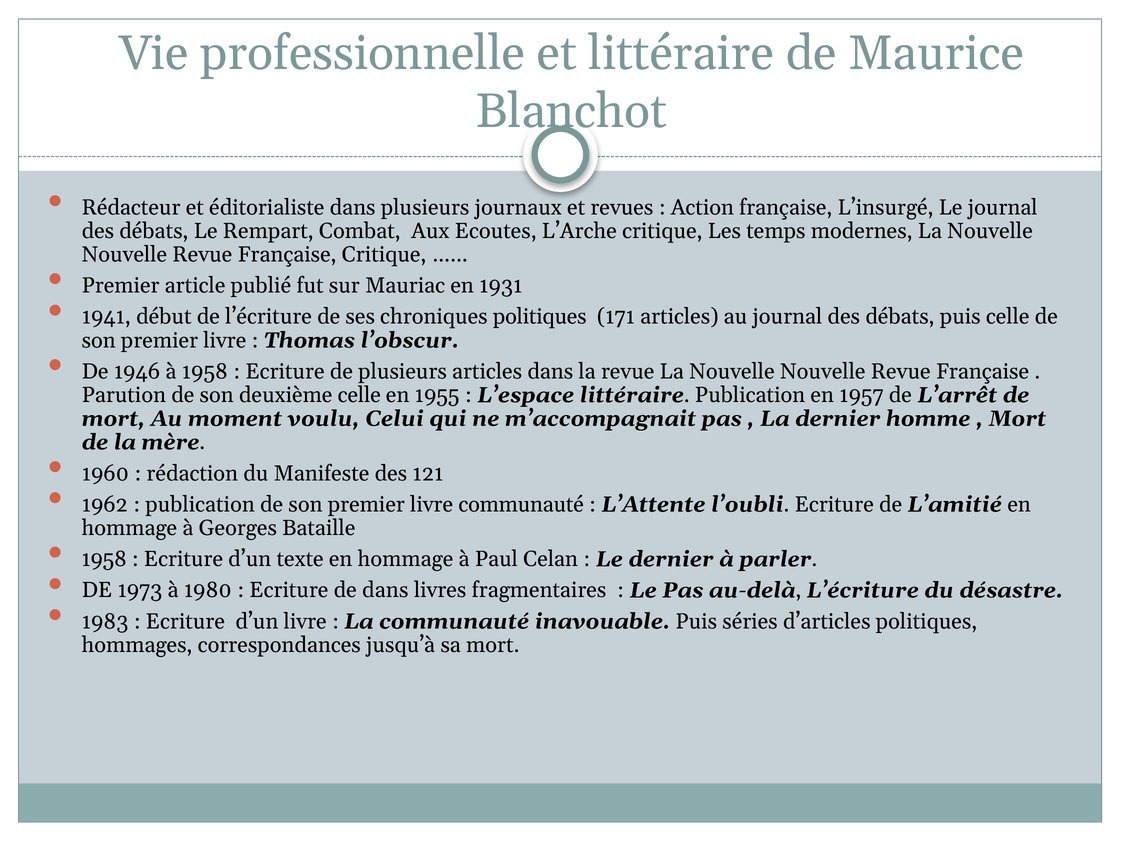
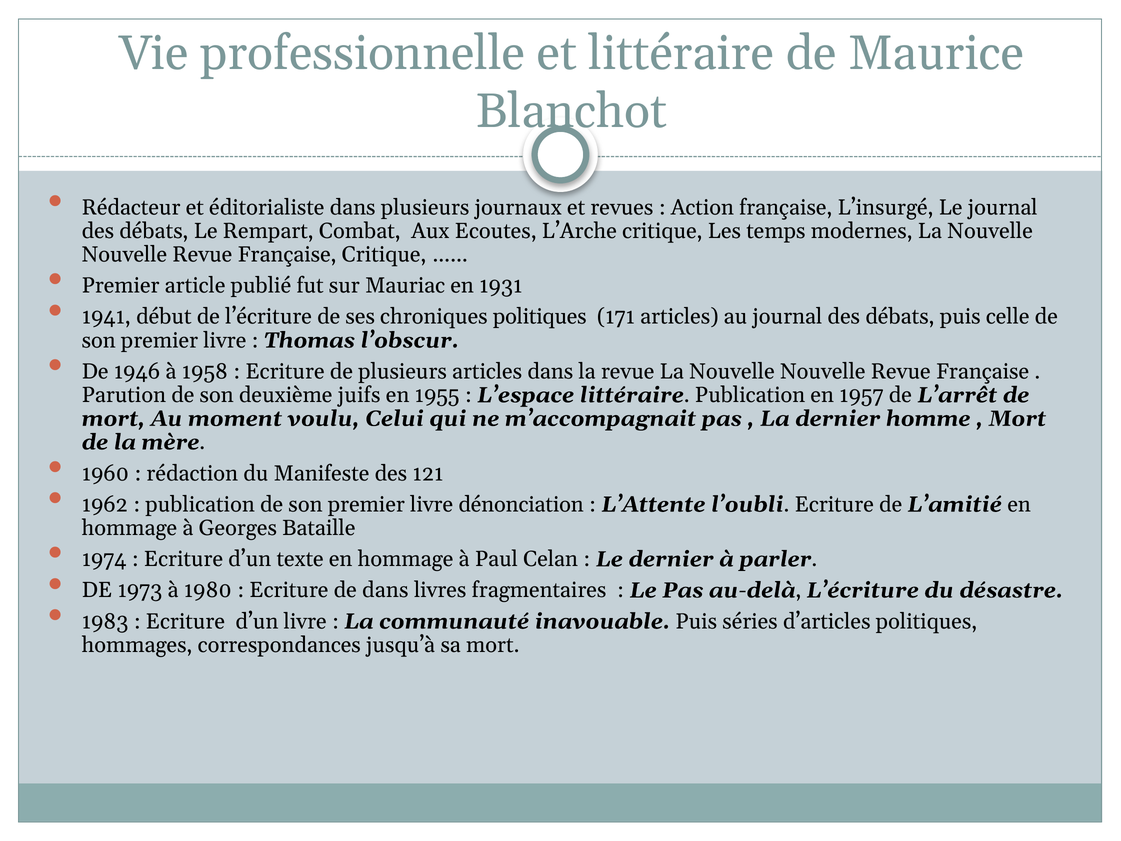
deuxième celle: celle -> juifs
livre communauté: communauté -> dénonciation
1958 at (104, 559): 1958 -> 1974
